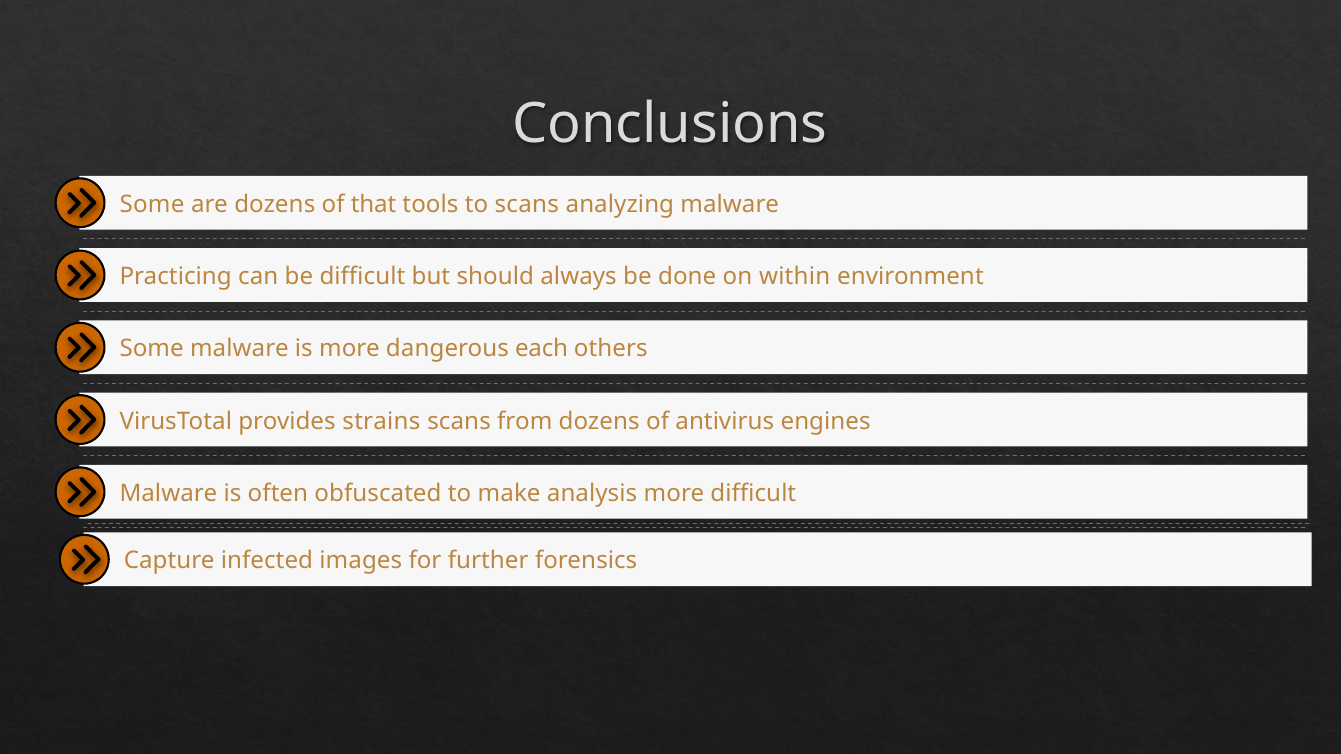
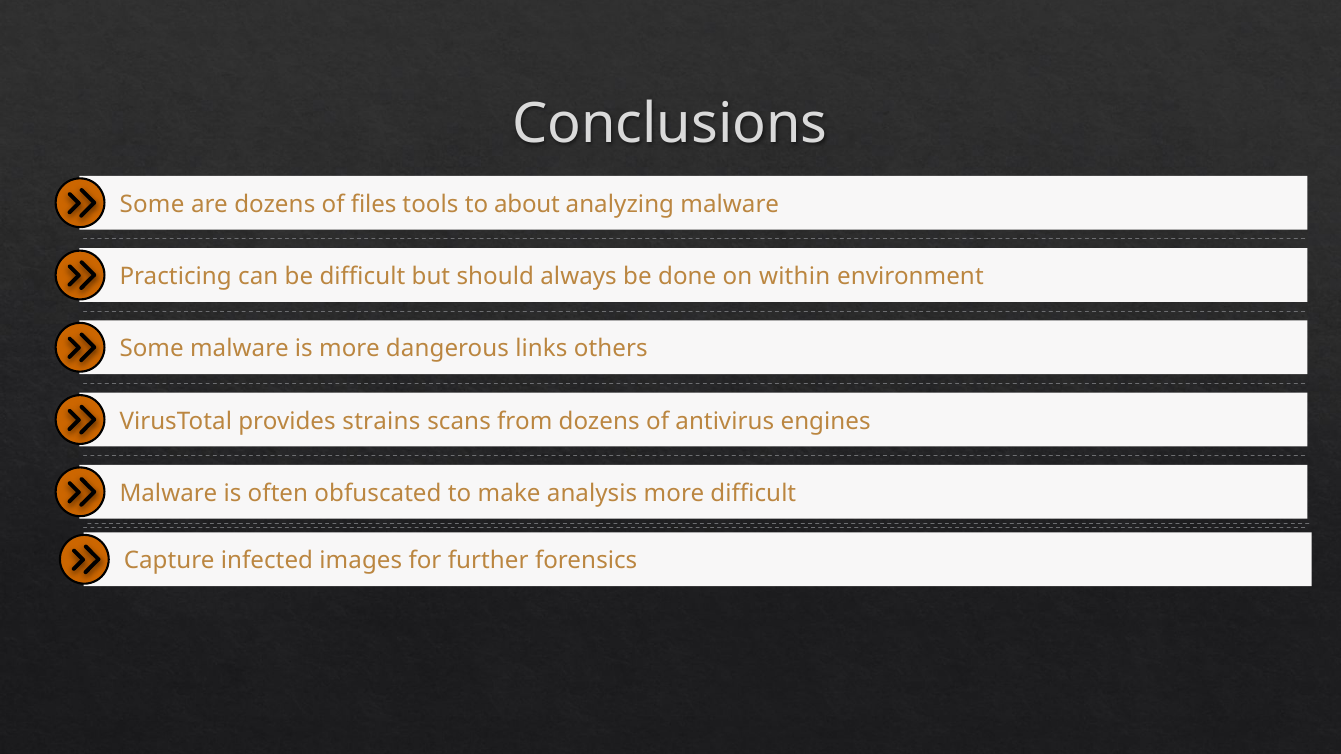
that: that -> files
to scans: scans -> about
each: each -> links
